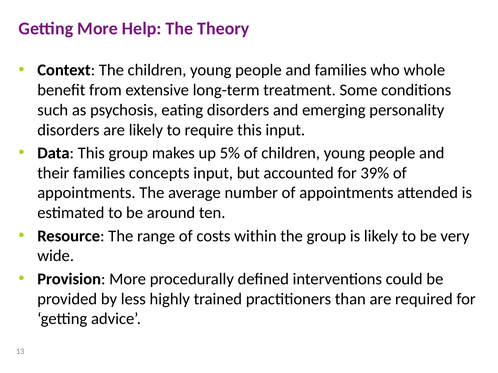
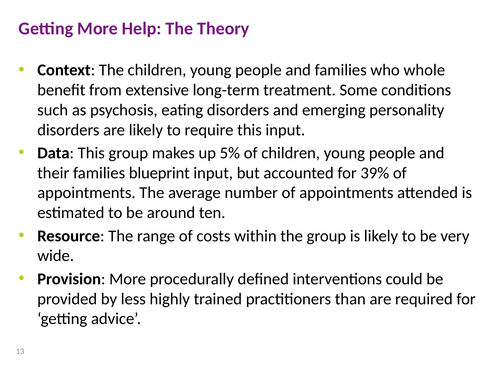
concepts: concepts -> blueprint
